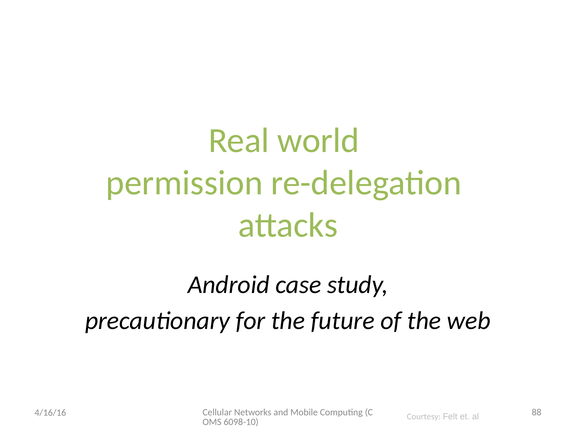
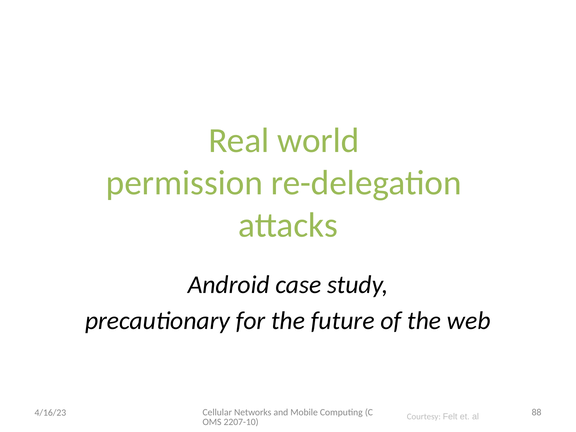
4/16/16: 4/16/16 -> 4/16/23
6098-10: 6098-10 -> 2207-10
